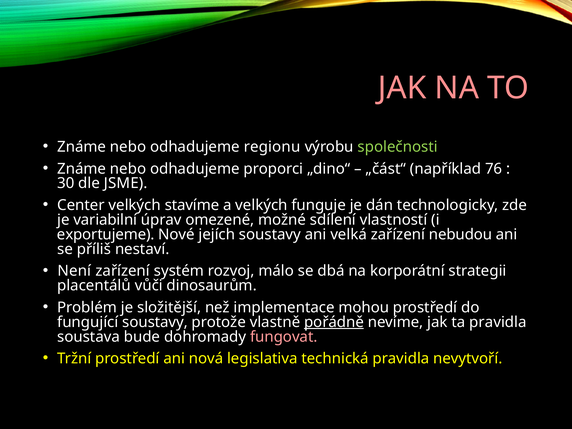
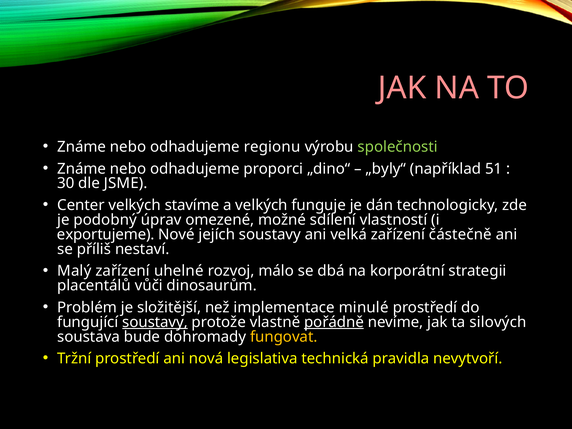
„část“: „část“ -> „byly“
76: 76 -> 51
variabilní: variabilní -> podobný
nebudou: nebudou -> částečně
Není: Není -> Malý
systém: systém -> uhelné
mohou: mohou -> minulé
soustavy at (155, 322) underline: none -> present
ta pravidla: pravidla -> silových
fungovat colour: pink -> yellow
